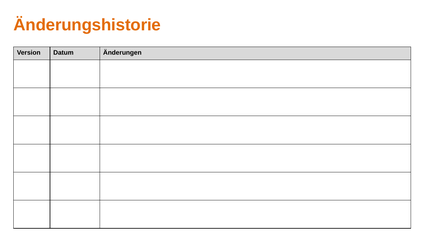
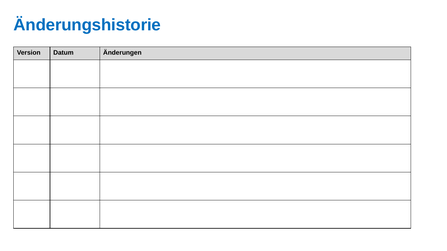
Änderungshistorie colour: orange -> blue
